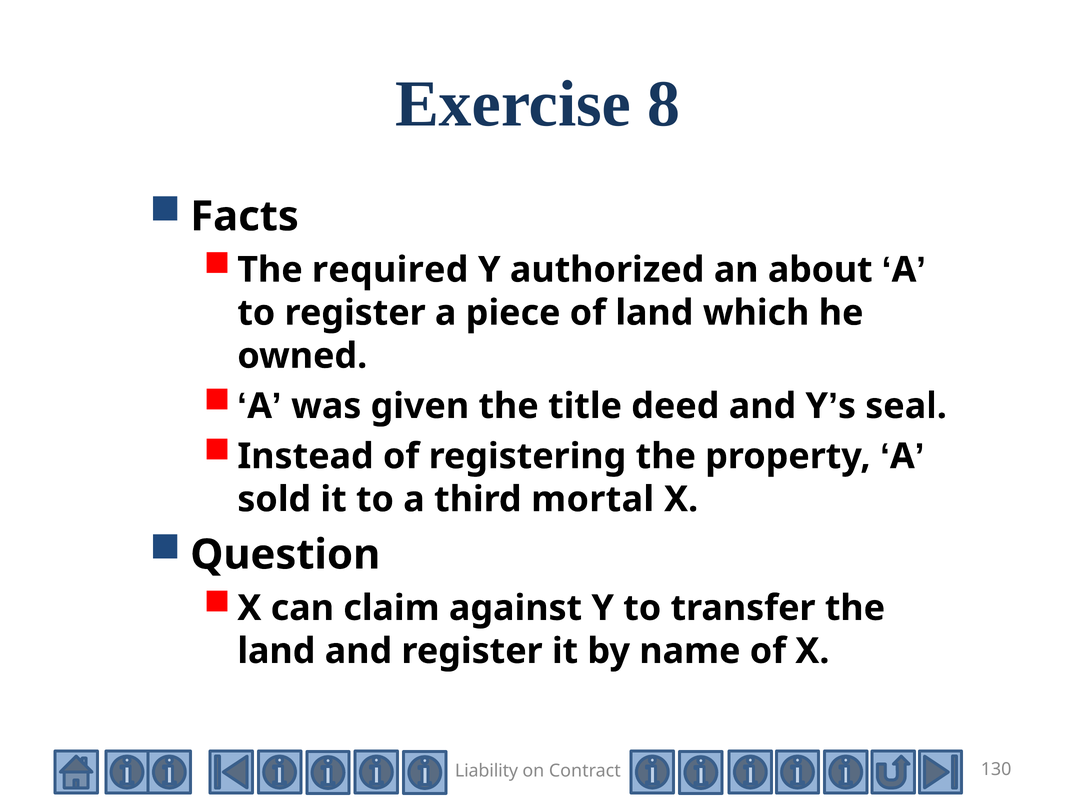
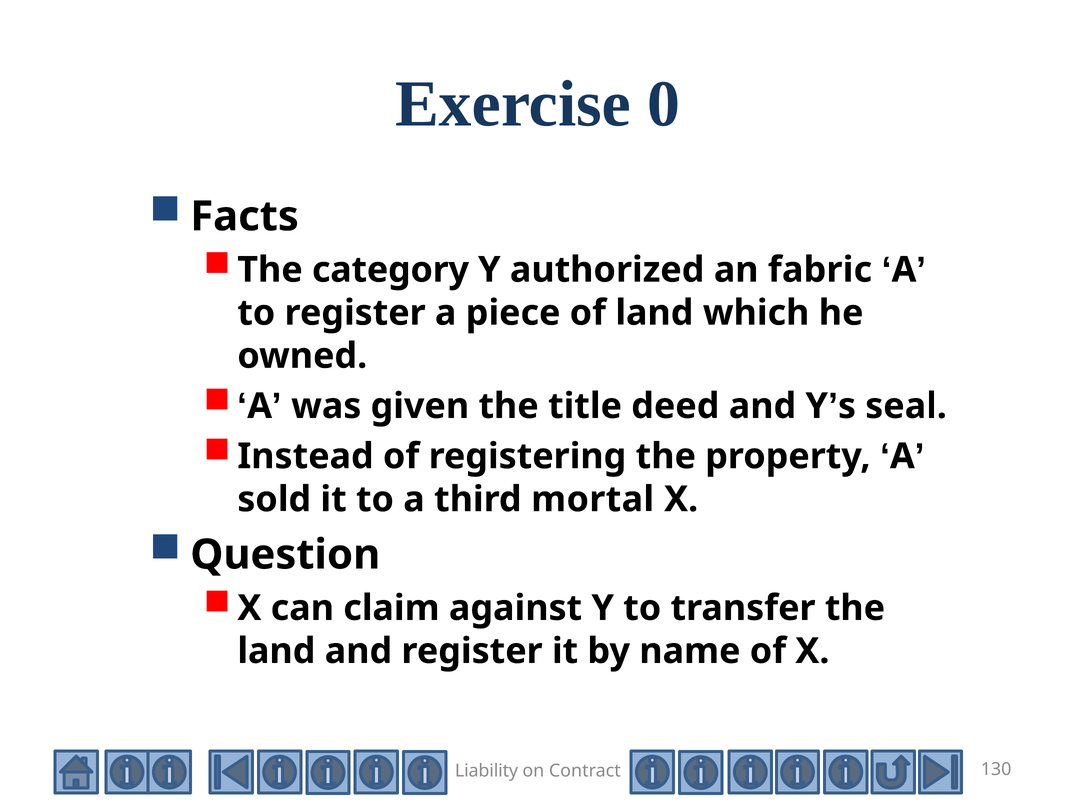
8: 8 -> 0
required: required -> category
about: about -> fabric
